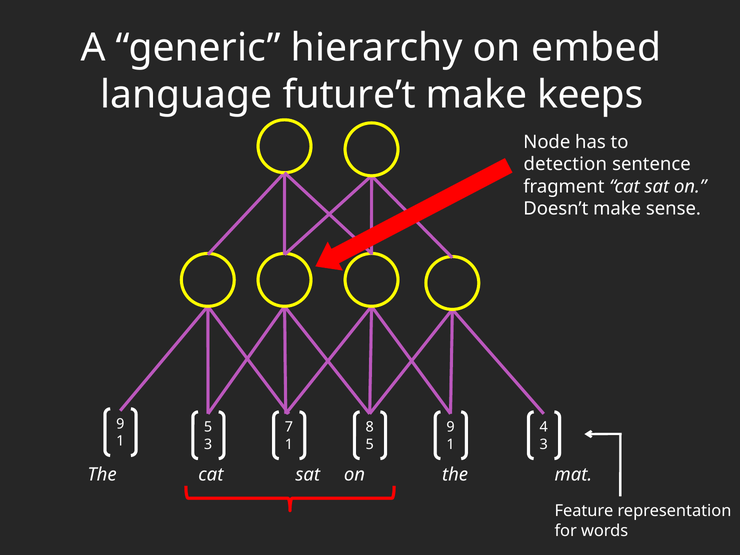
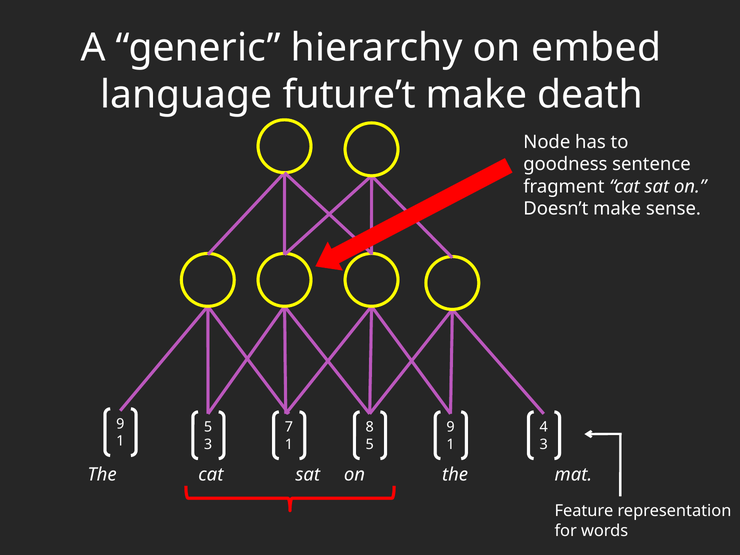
keeps: keeps -> death
detection: detection -> goodness
